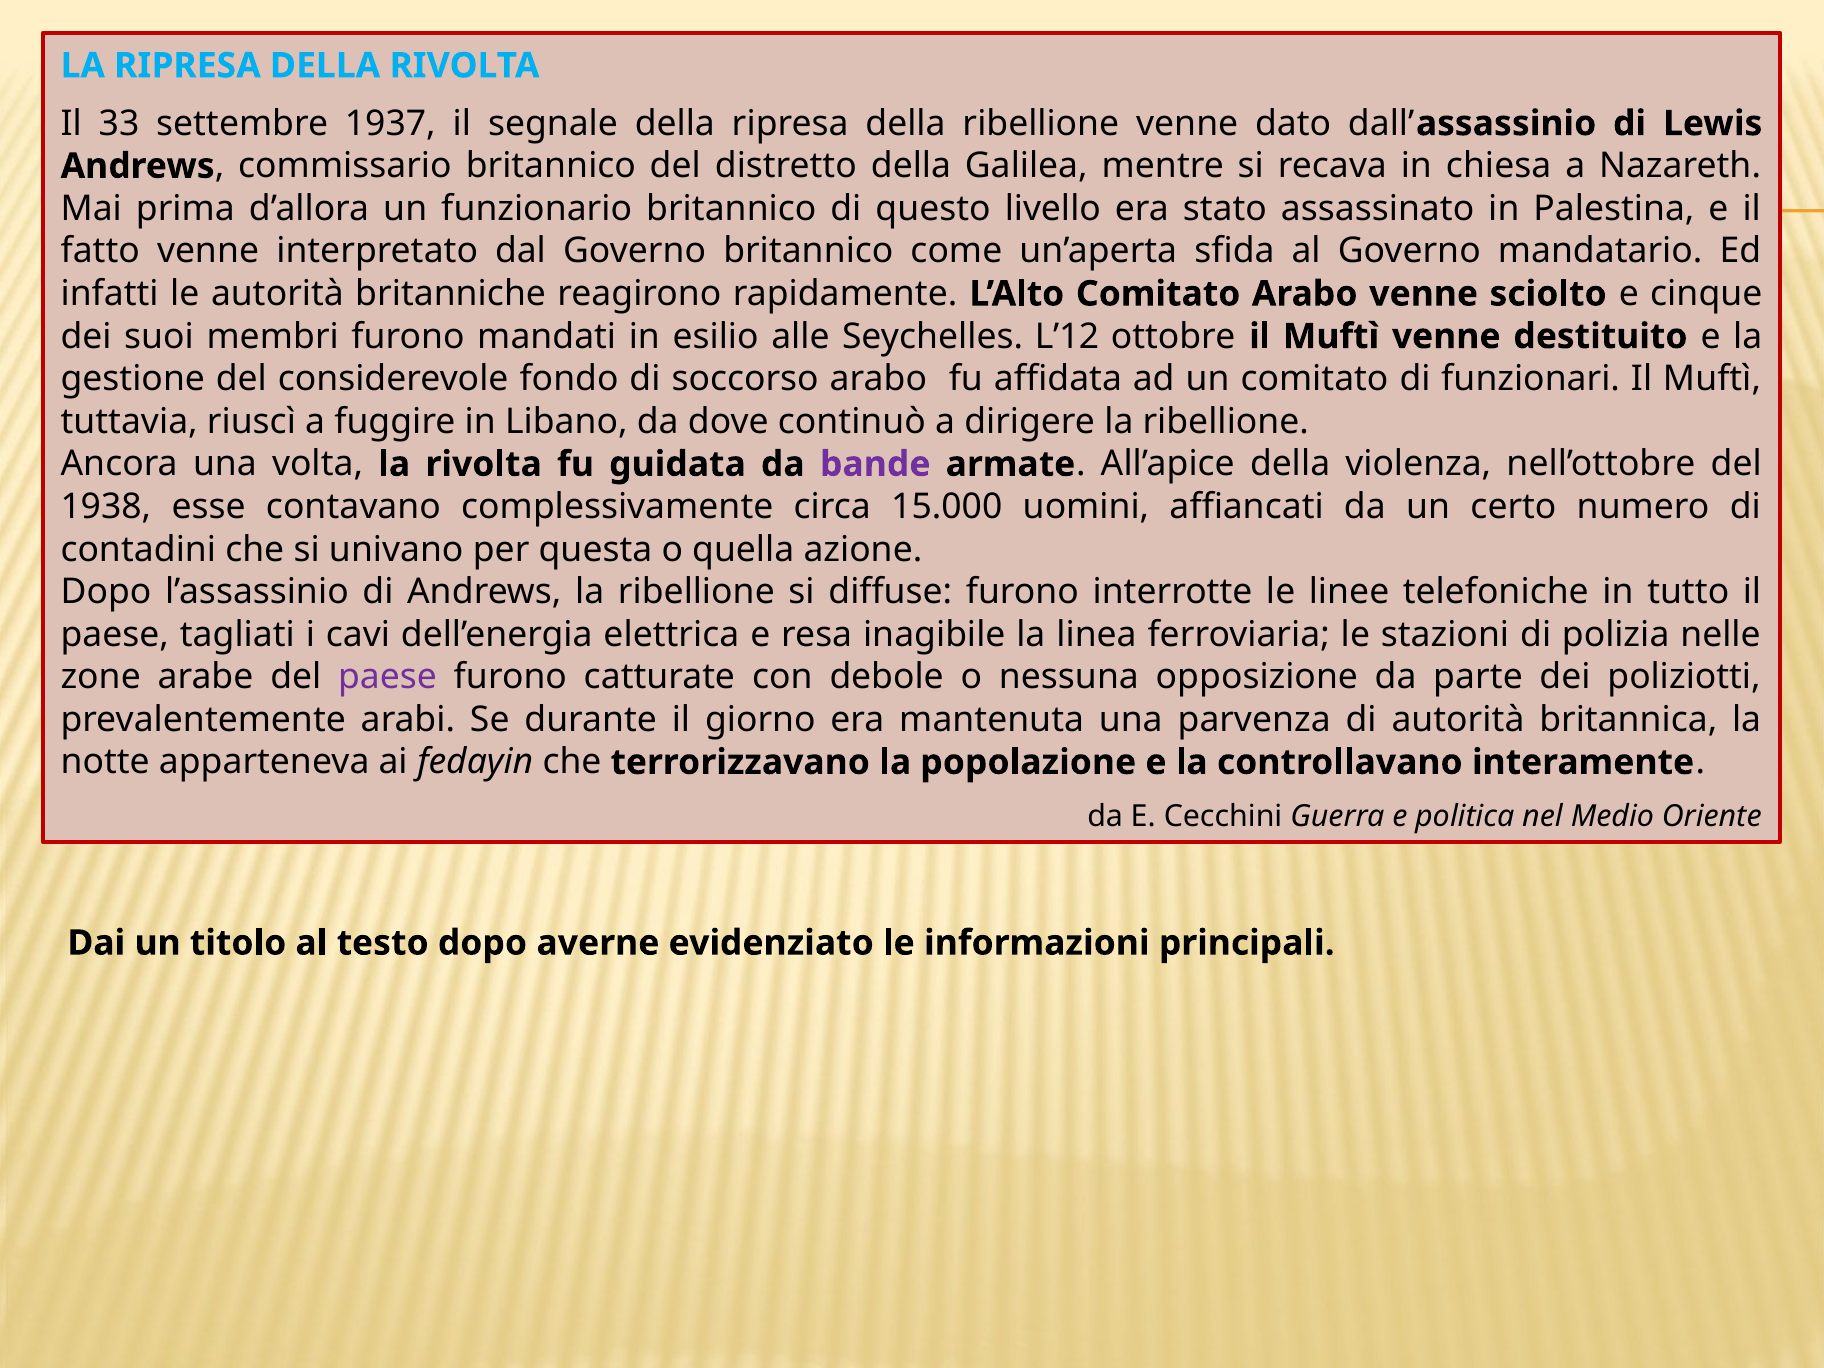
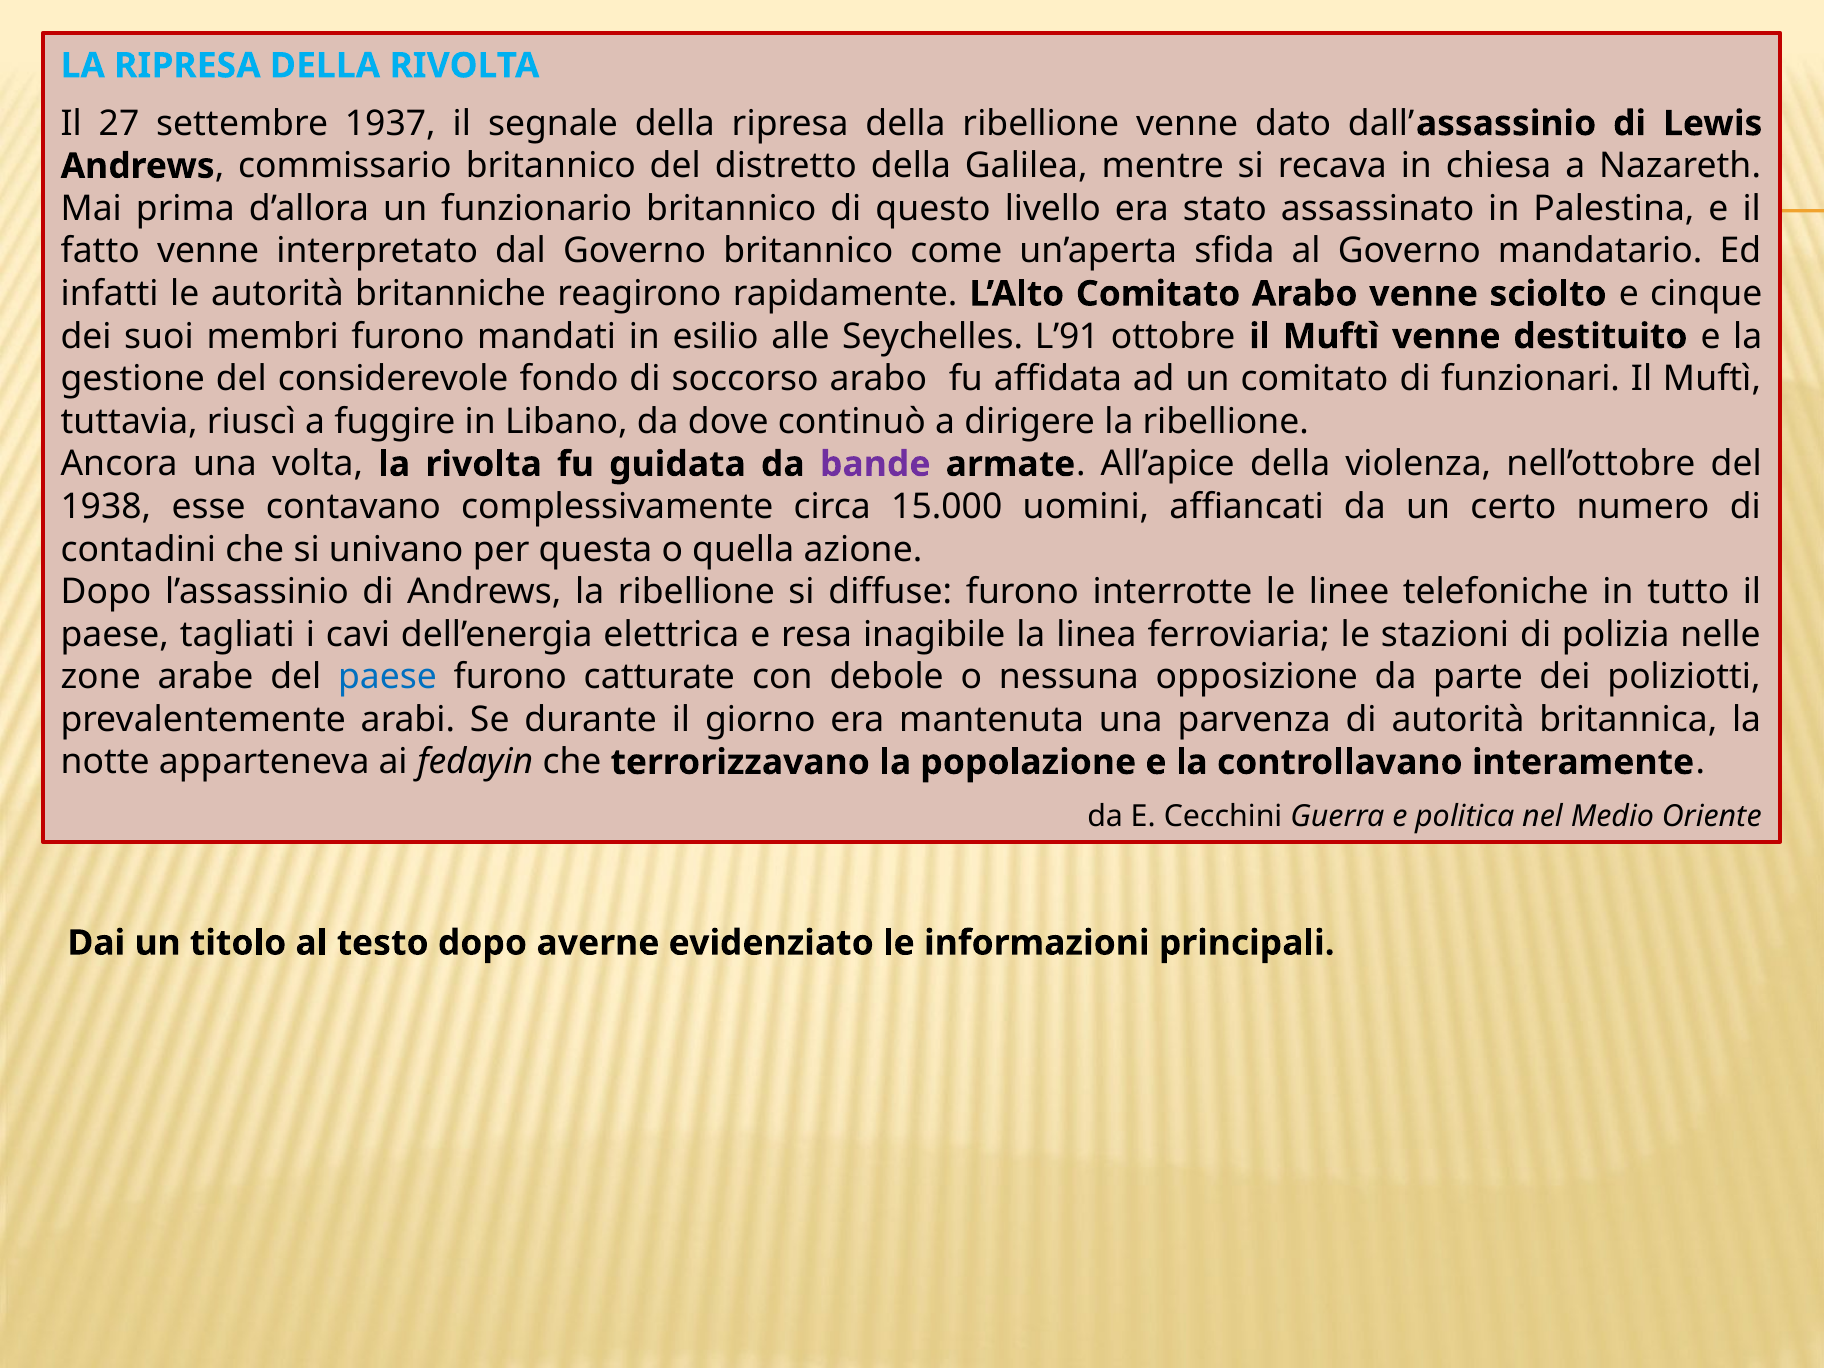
33: 33 -> 27
L’12: L’12 -> L’91
paese at (387, 677) colour: purple -> blue
